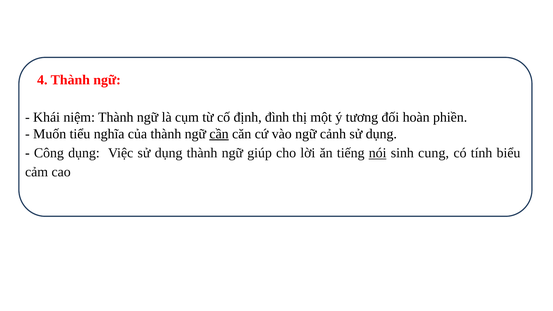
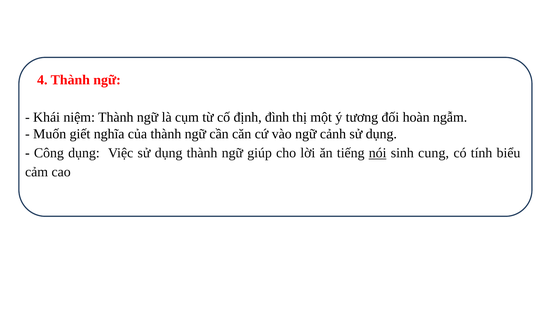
phiền: phiền -> ngẫm
tiểu: tiểu -> giết
cần underline: present -> none
